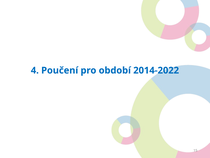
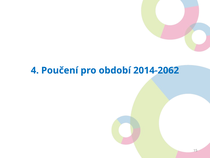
2014-2022: 2014-2022 -> 2014-2062
